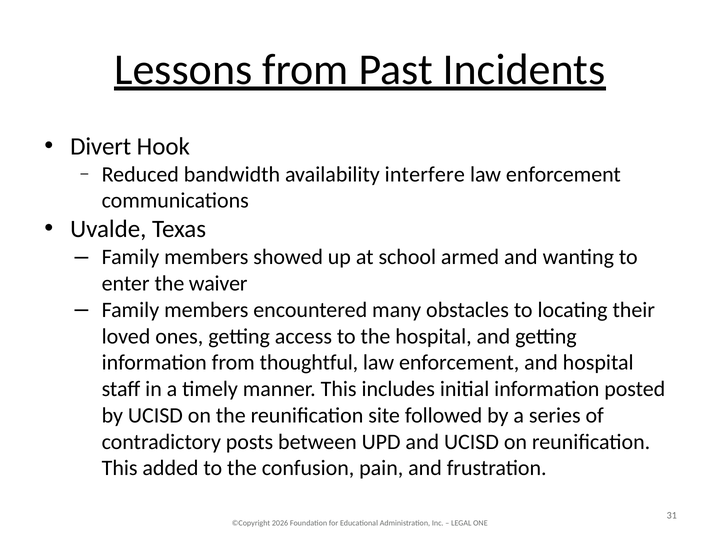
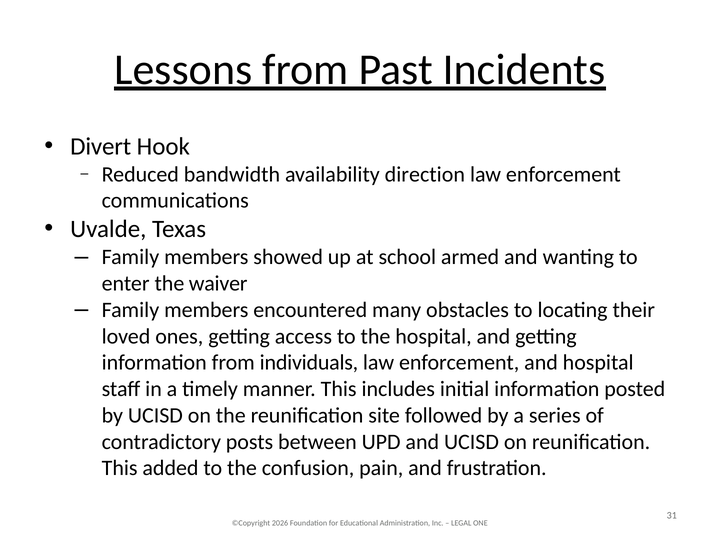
interfere: interfere -> direction
thoughtful: thoughtful -> individuals
